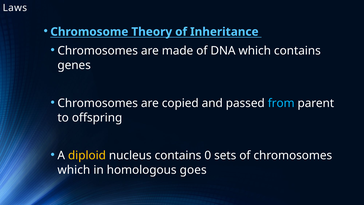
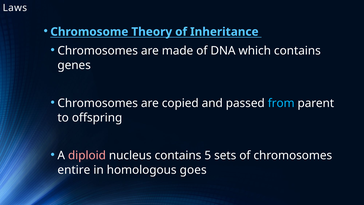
diploid colour: yellow -> pink
0: 0 -> 5
which at (74, 170): which -> entire
